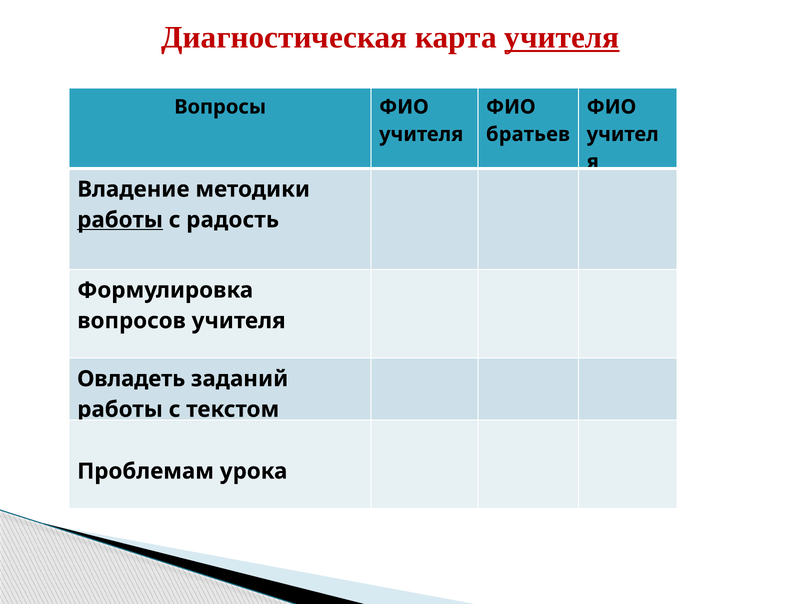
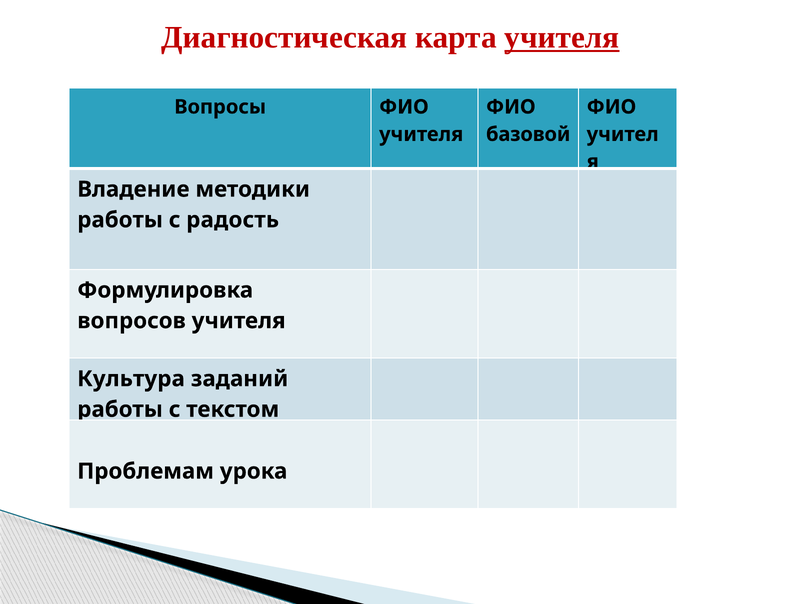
братьев: братьев -> базовой
работы at (120, 220) underline: present -> none
Овладеть: Овладеть -> Культура
